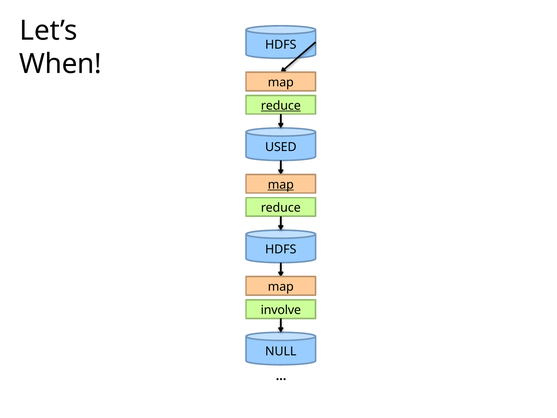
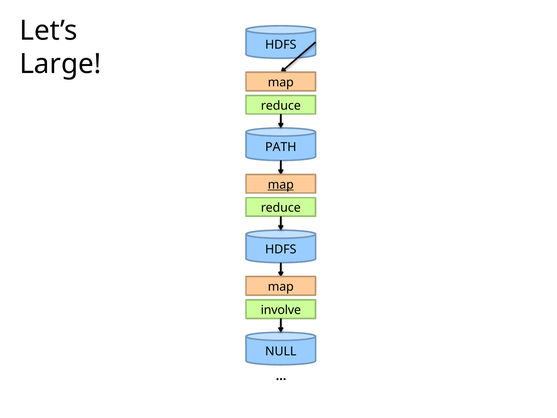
When: When -> Large
reduce at (281, 106) underline: present -> none
USED: USED -> PATH
